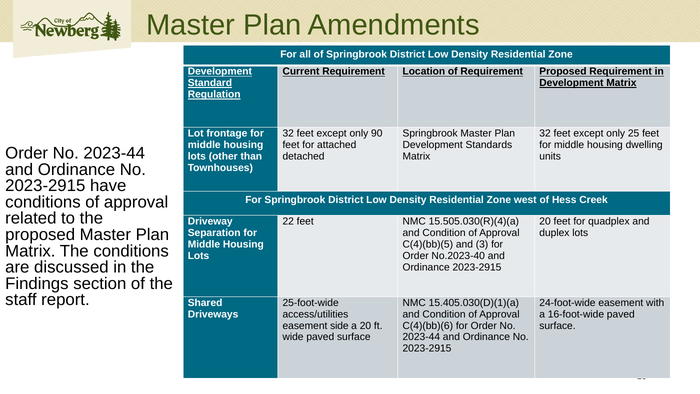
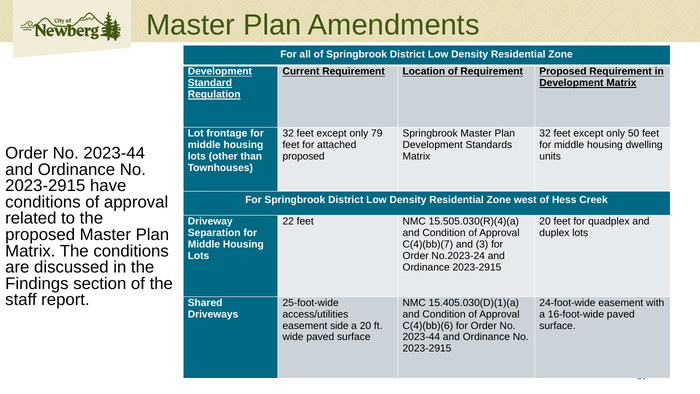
90: 90 -> 79
25: 25 -> 50
detached at (304, 156): detached -> proposed
C(4)(bb)(5: C(4)(bb)(5 -> C(4)(bb)(7
No.2023-40: No.2023-40 -> No.2023-24
